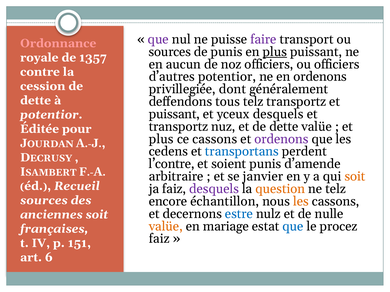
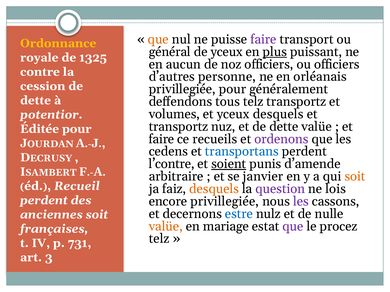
que at (158, 39) colour: purple -> orange
Ordonnance colour: pink -> yellow
sources at (170, 52): sources -> général
de punis: punis -> yceux
1357: 1357 -> 1325
d’autres potentior: potentior -> personne
en ordenons: ordenons -> orléanais
privillegiée dont: dont -> pour
puissant at (174, 114): puissant -> volumes
plus at (161, 139): plus -> faire
ce cassons: cassons -> recueils
soient underline: none -> present
desquels at (214, 189) colour: purple -> orange
question colour: orange -> purple
ne telz: telz -> lois
sources at (44, 201): sources -> perdent
encore échantillon: échantillon -> privillegiée
les at (301, 202) colour: orange -> purple
que at (293, 227) colour: blue -> purple
faiz at (159, 239): faiz -> telz
151: 151 -> 731
6: 6 -> 3
